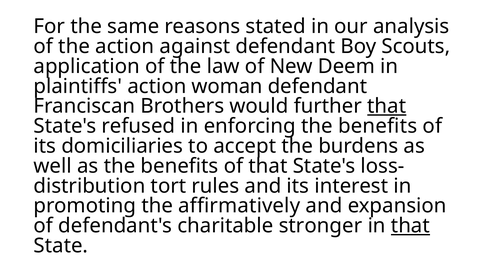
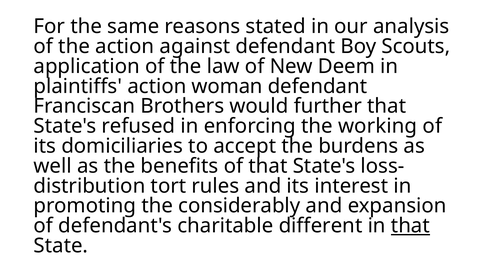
that at (387, 106) underline: present -> none
enforcing the benefits: benefits -> working
affirmatively: affirmatively -> considerably
stronger: stronger -> different
